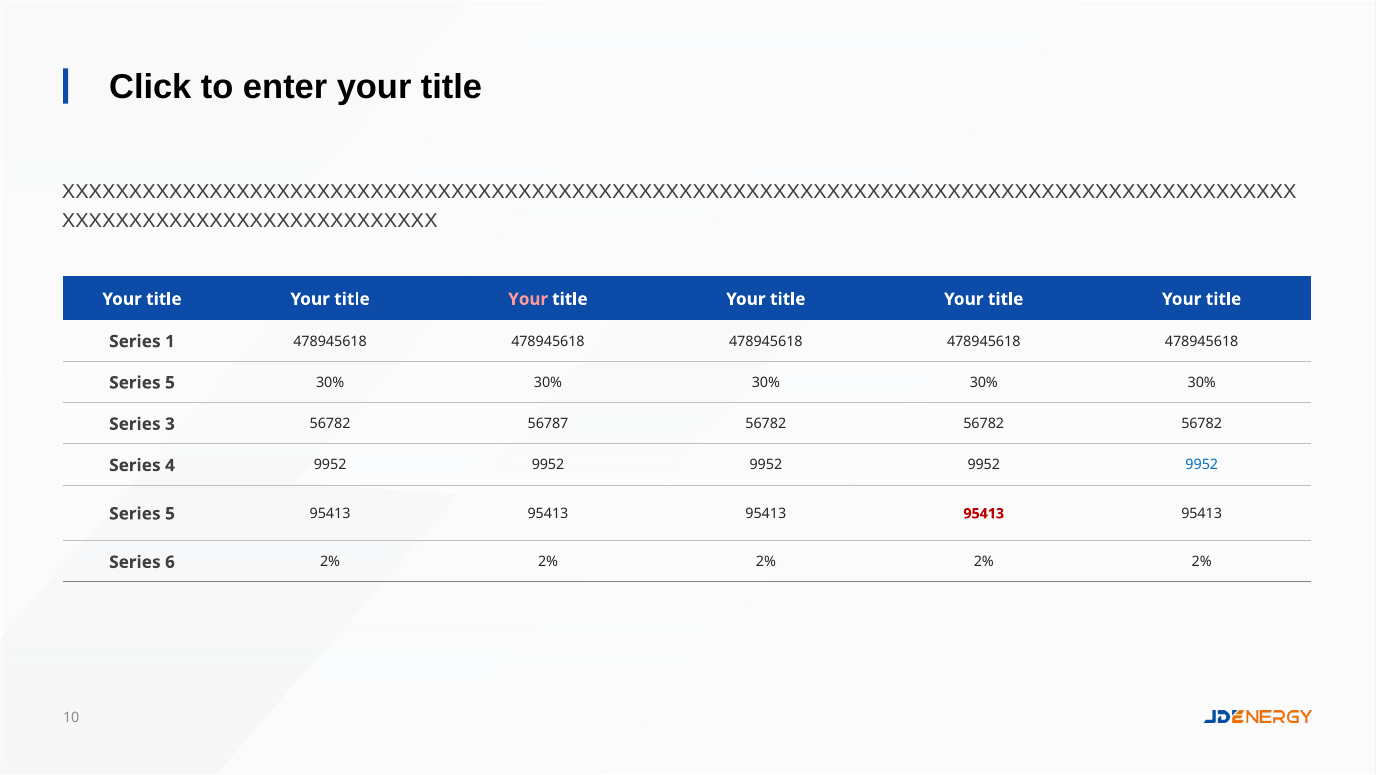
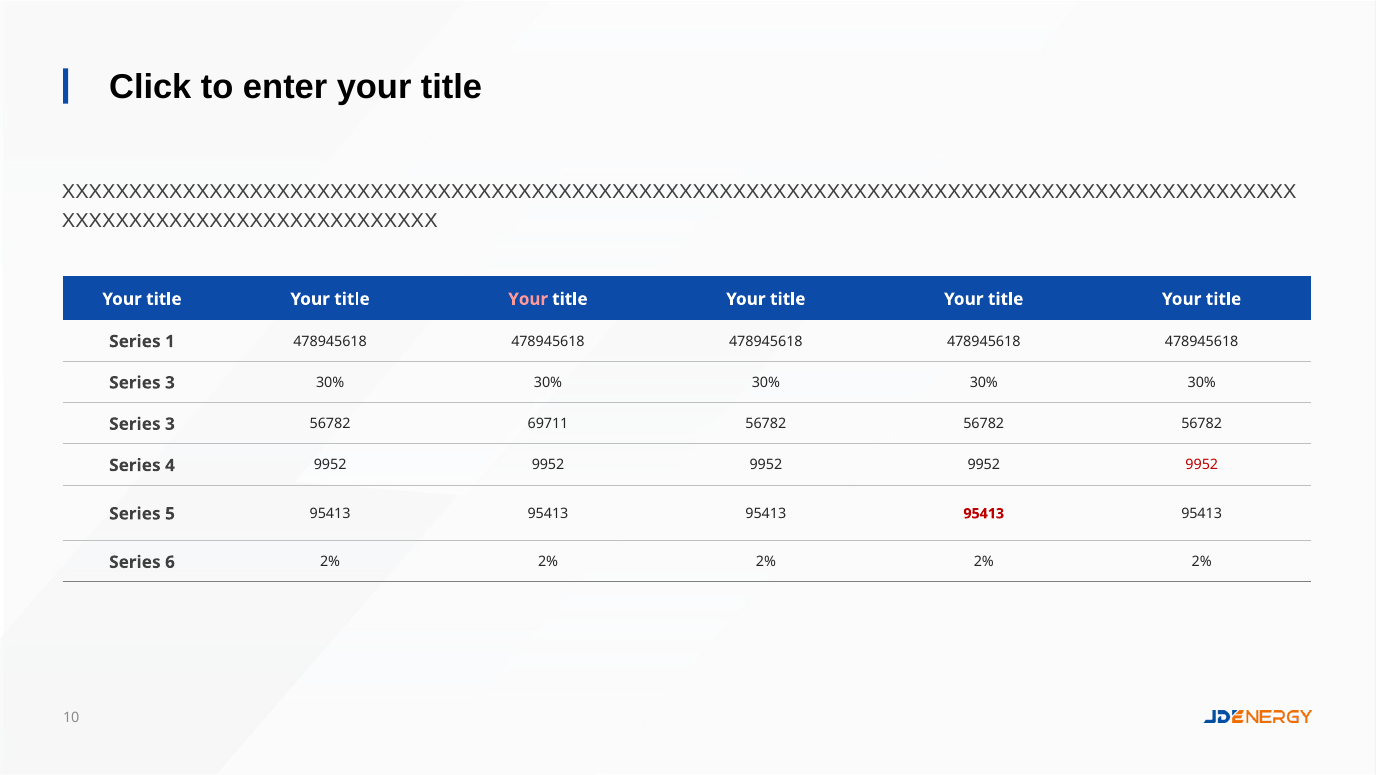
5 at (170, 383): 5 -> 3
56787: 56787 -> 69711
9952 at (1202, 465) colour: blue -> red
